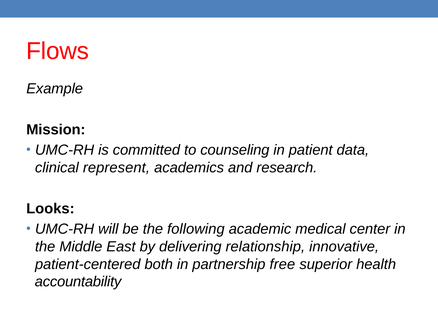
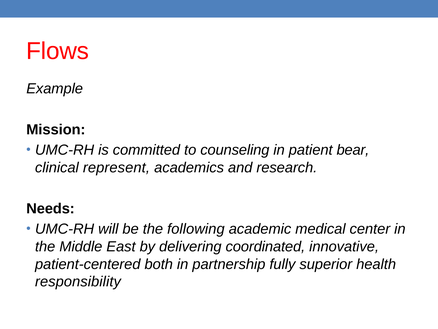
data: data -> bear
Looks: Looks -> Needs
relationship: relationship -> coordinated
free: free -> fully
accountability: accountability -> responsibility
